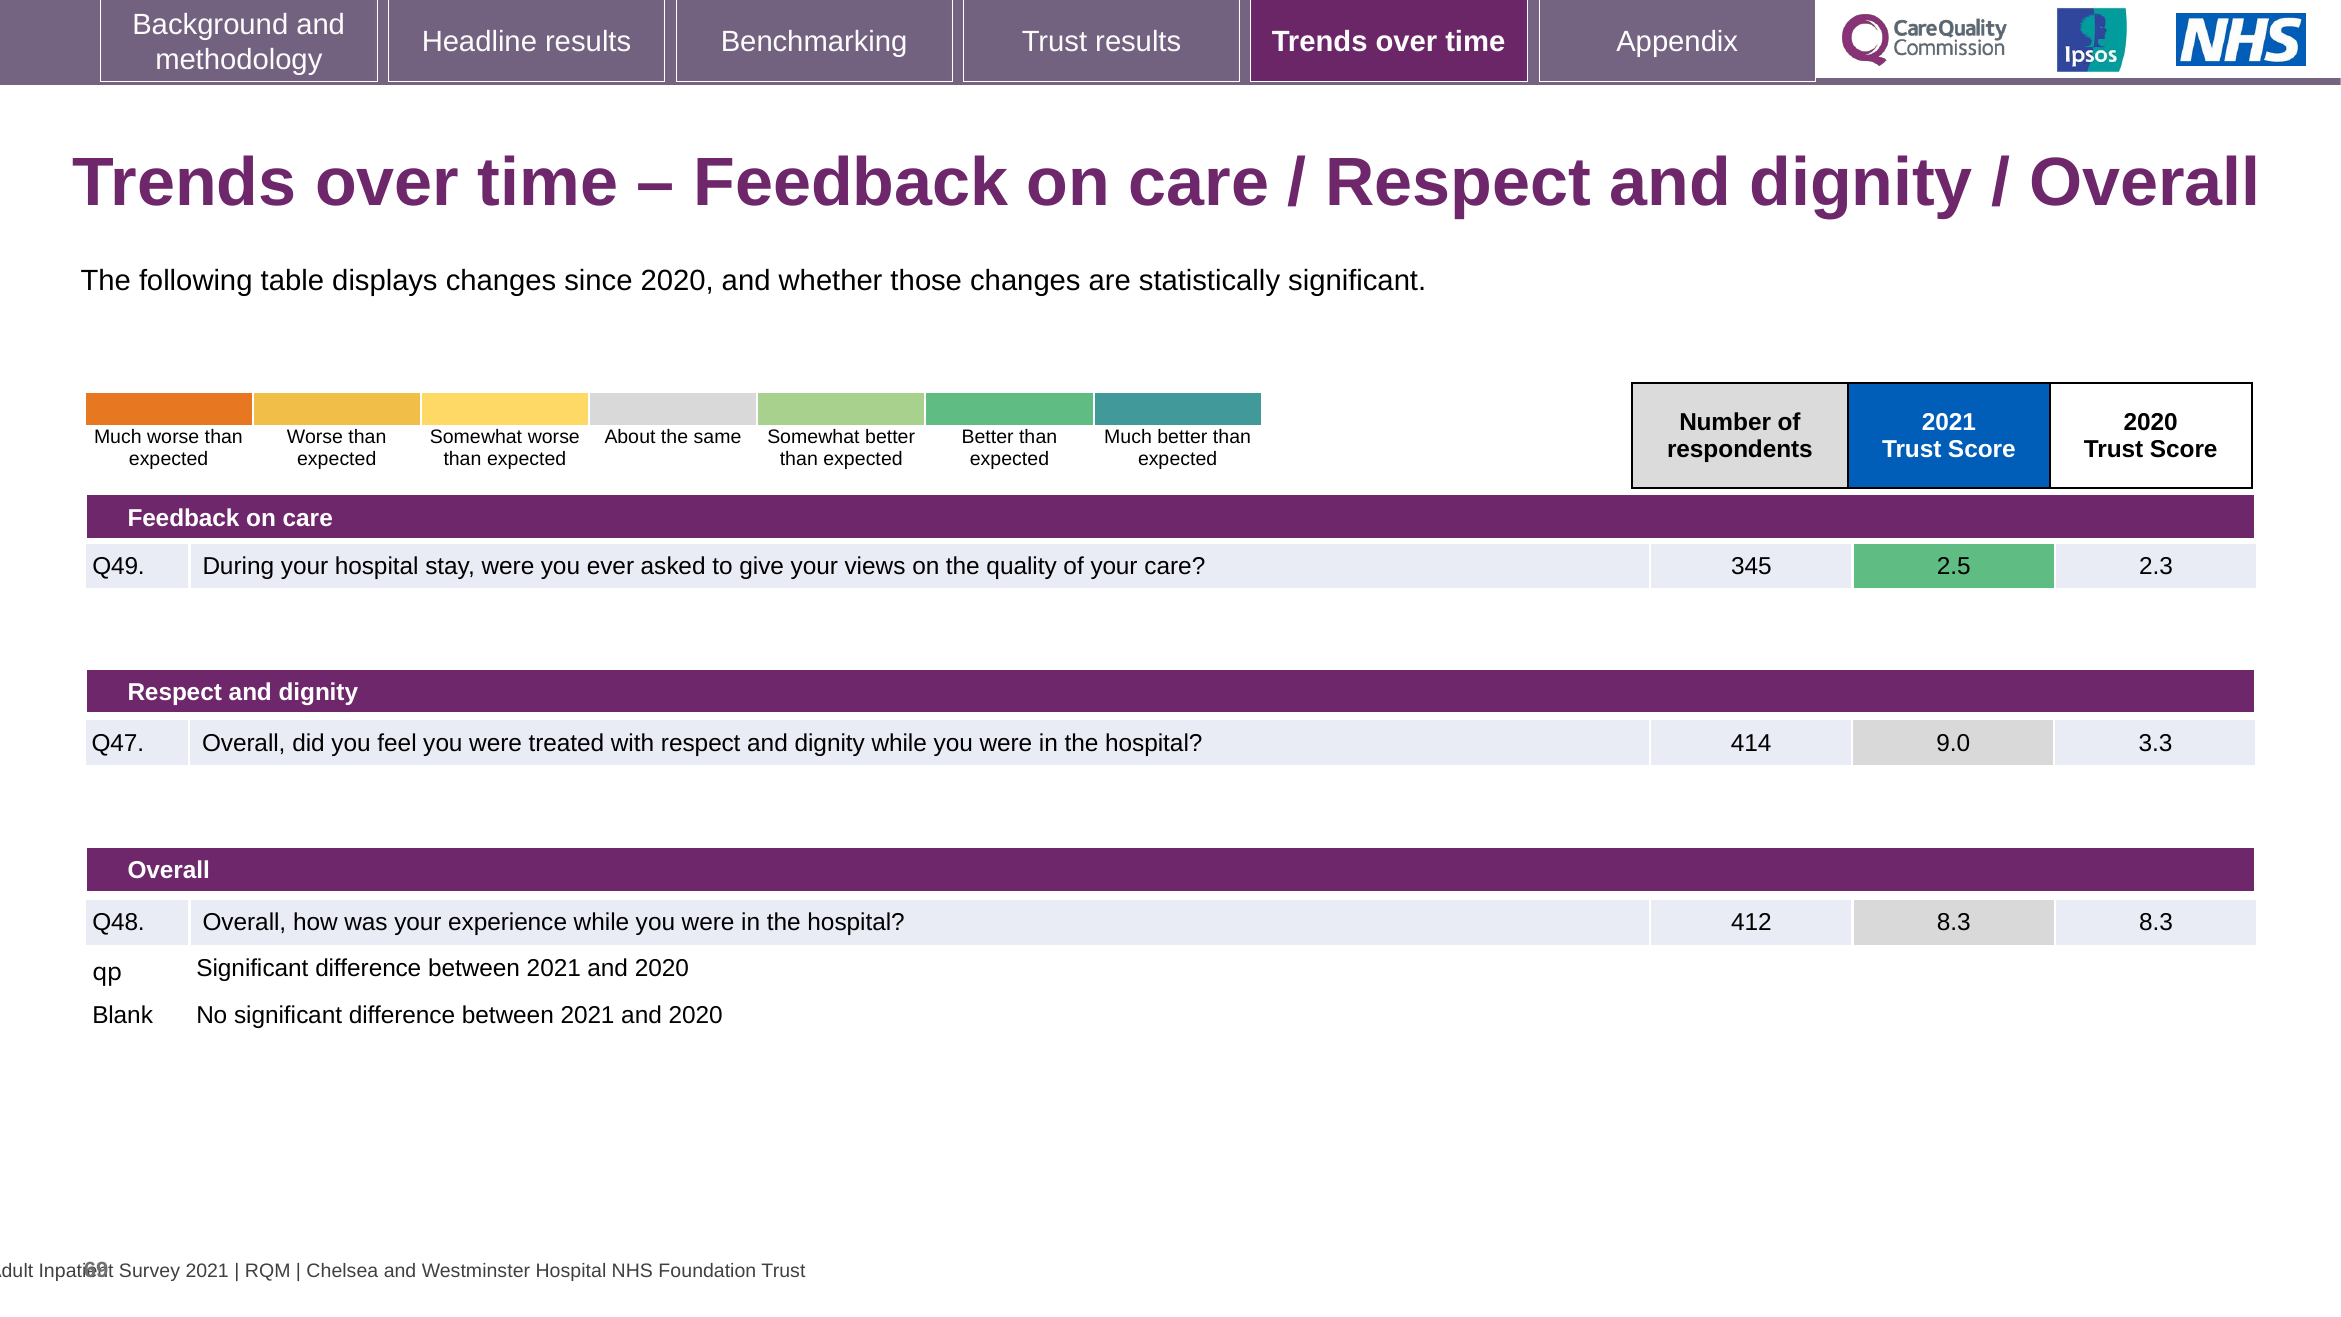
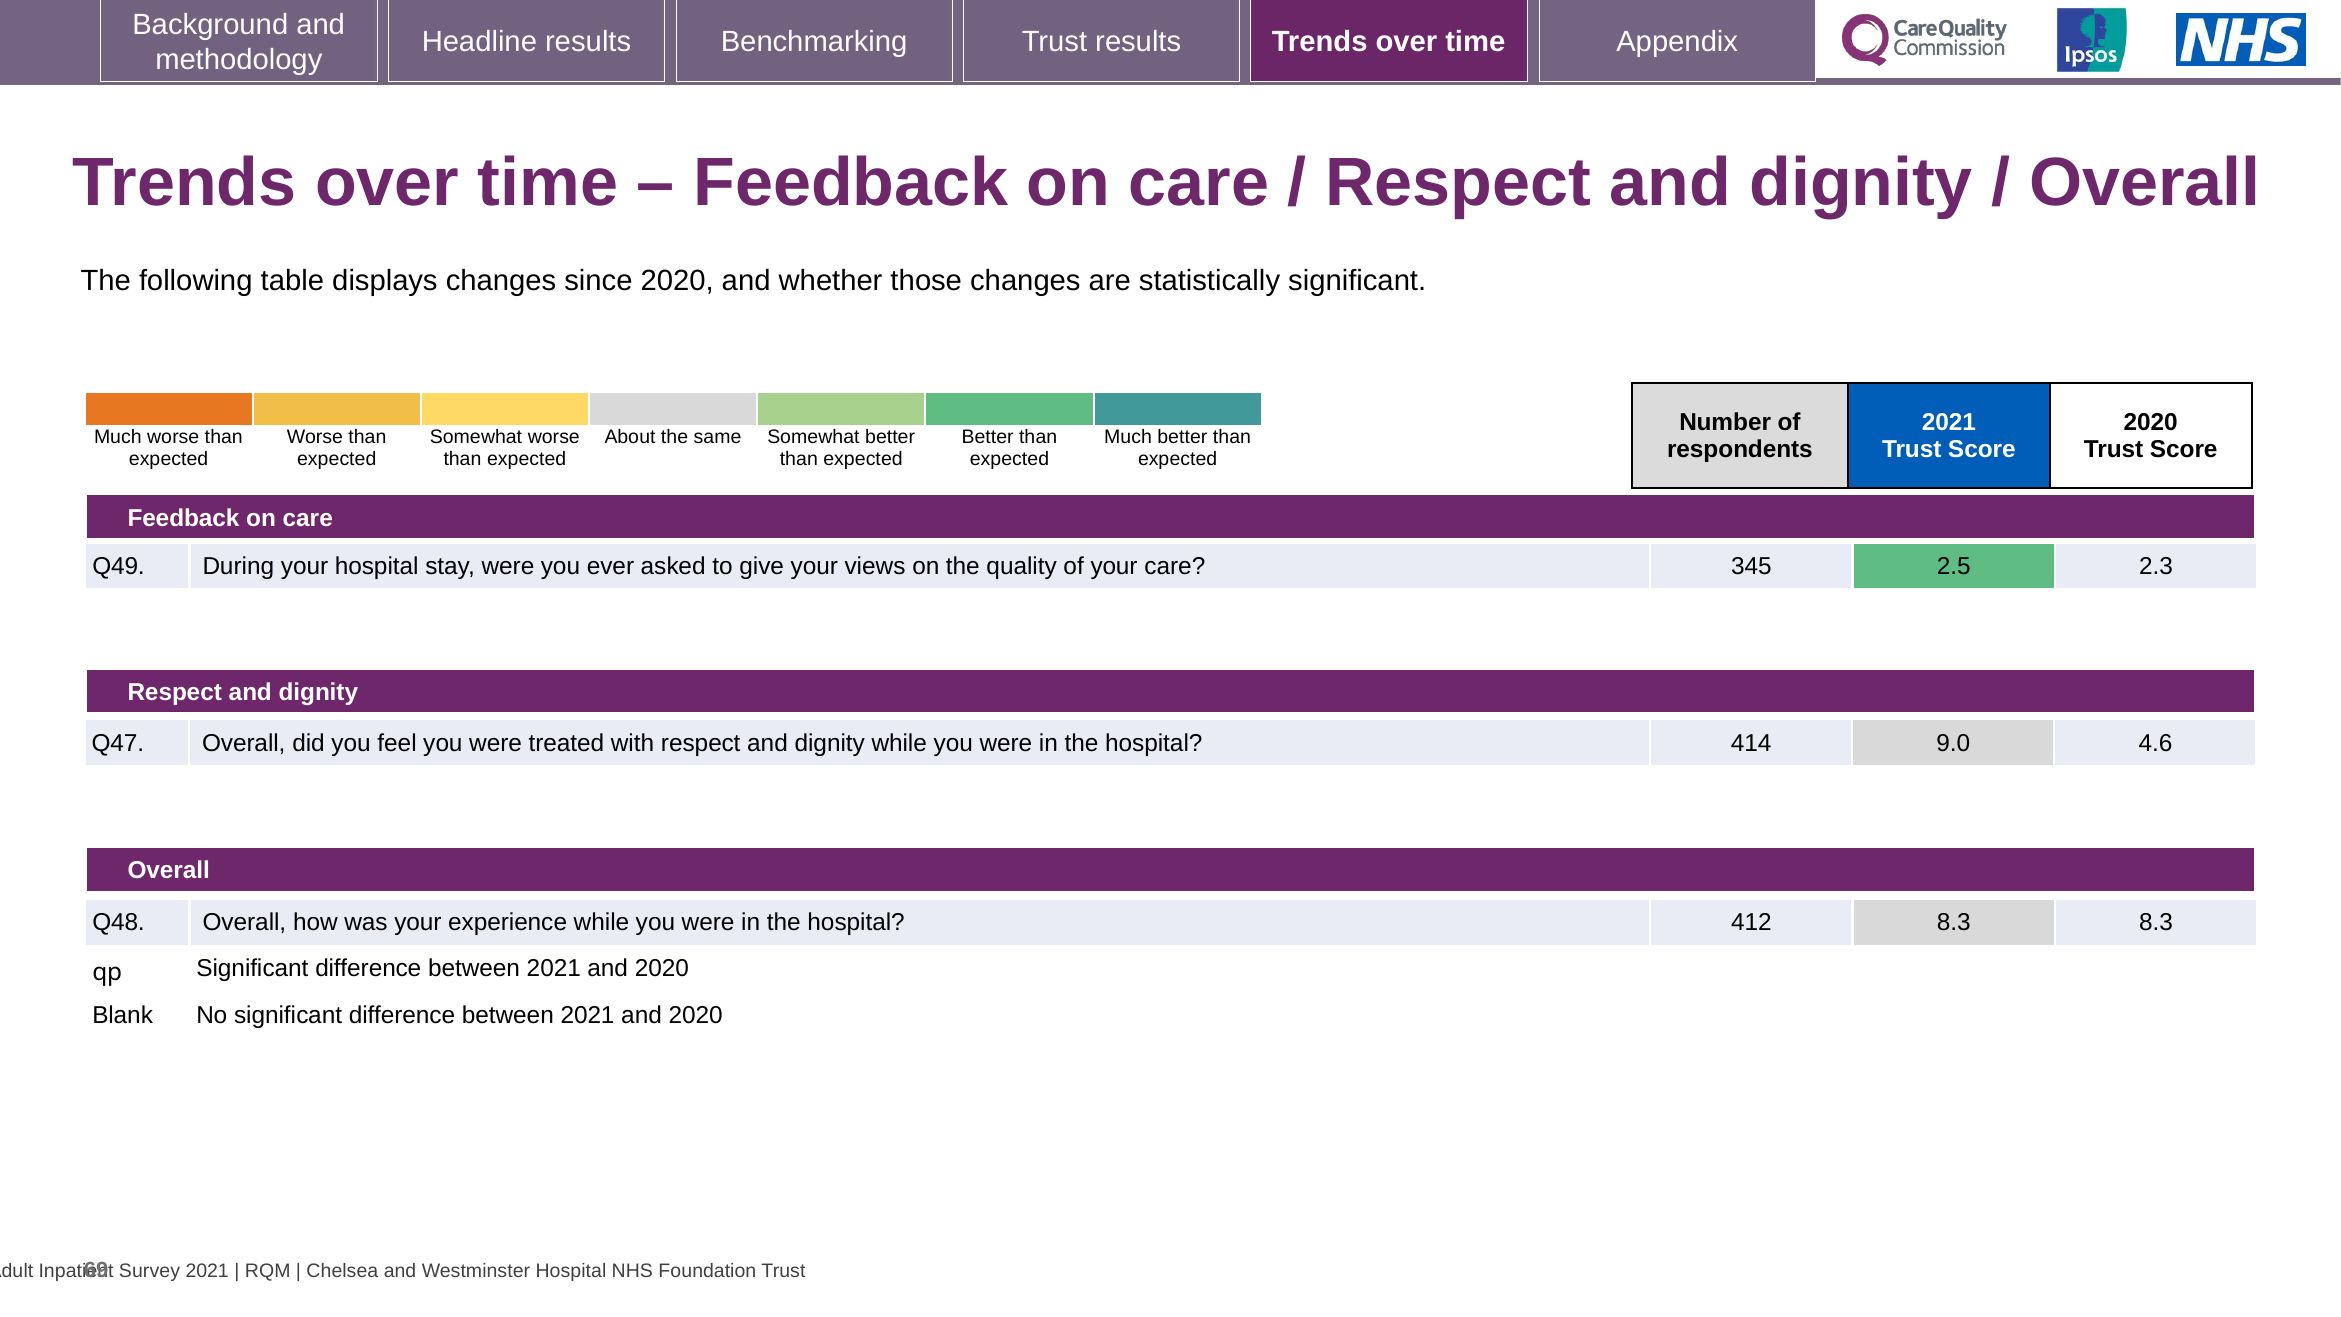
3.3: 3.3 -> 4.6
